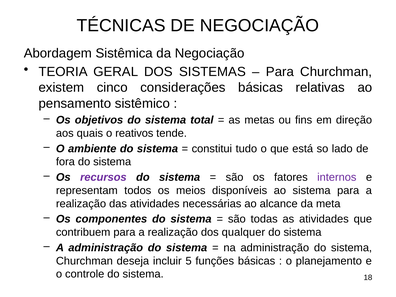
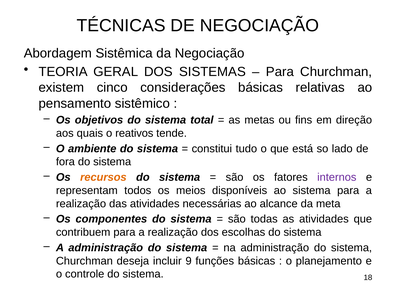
recursos colour: purple -> orange
qualquer: qualquer -> escolhas
5: 5 -> 9
